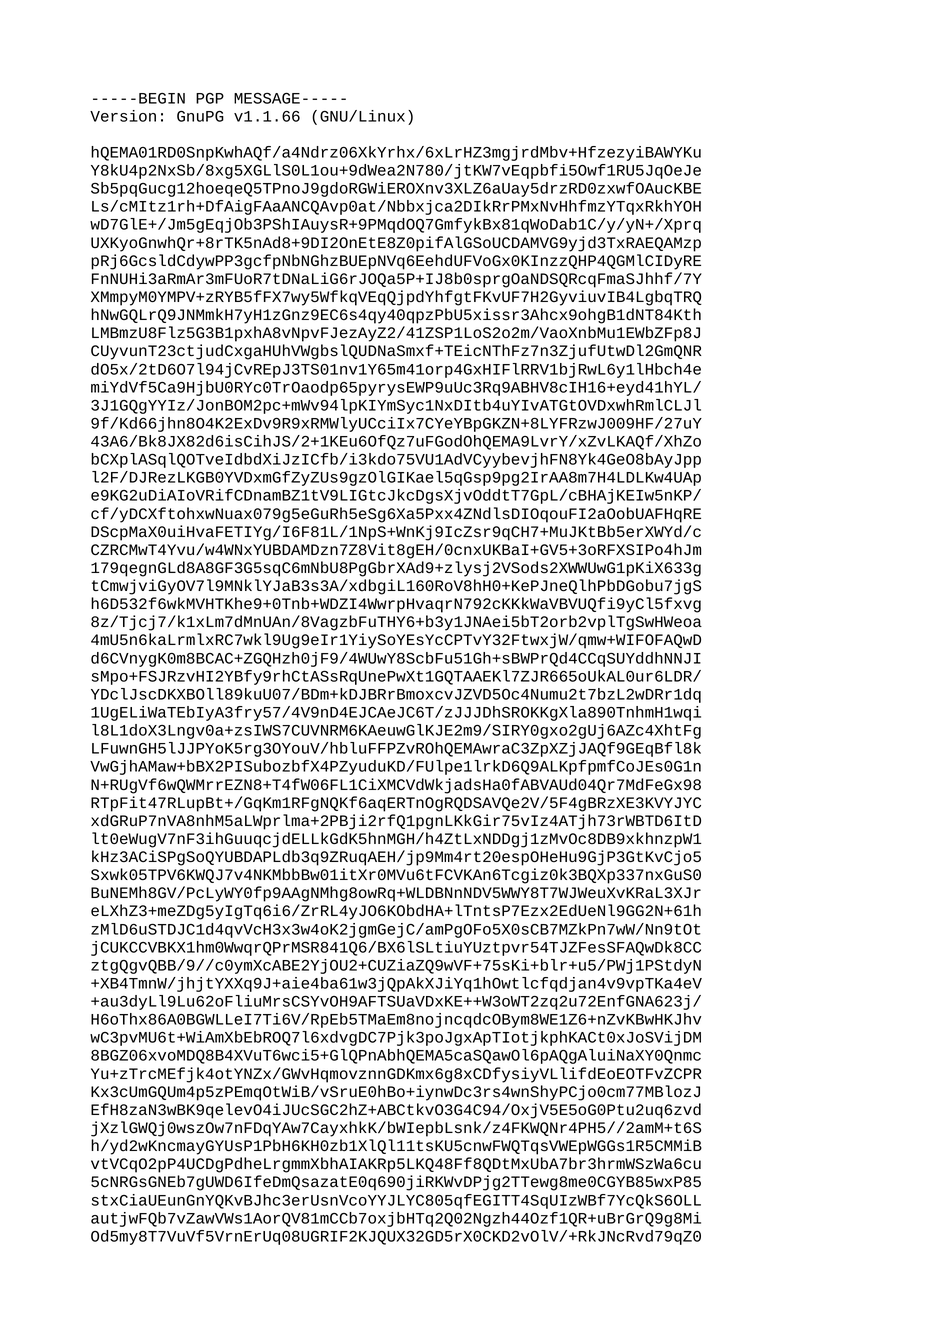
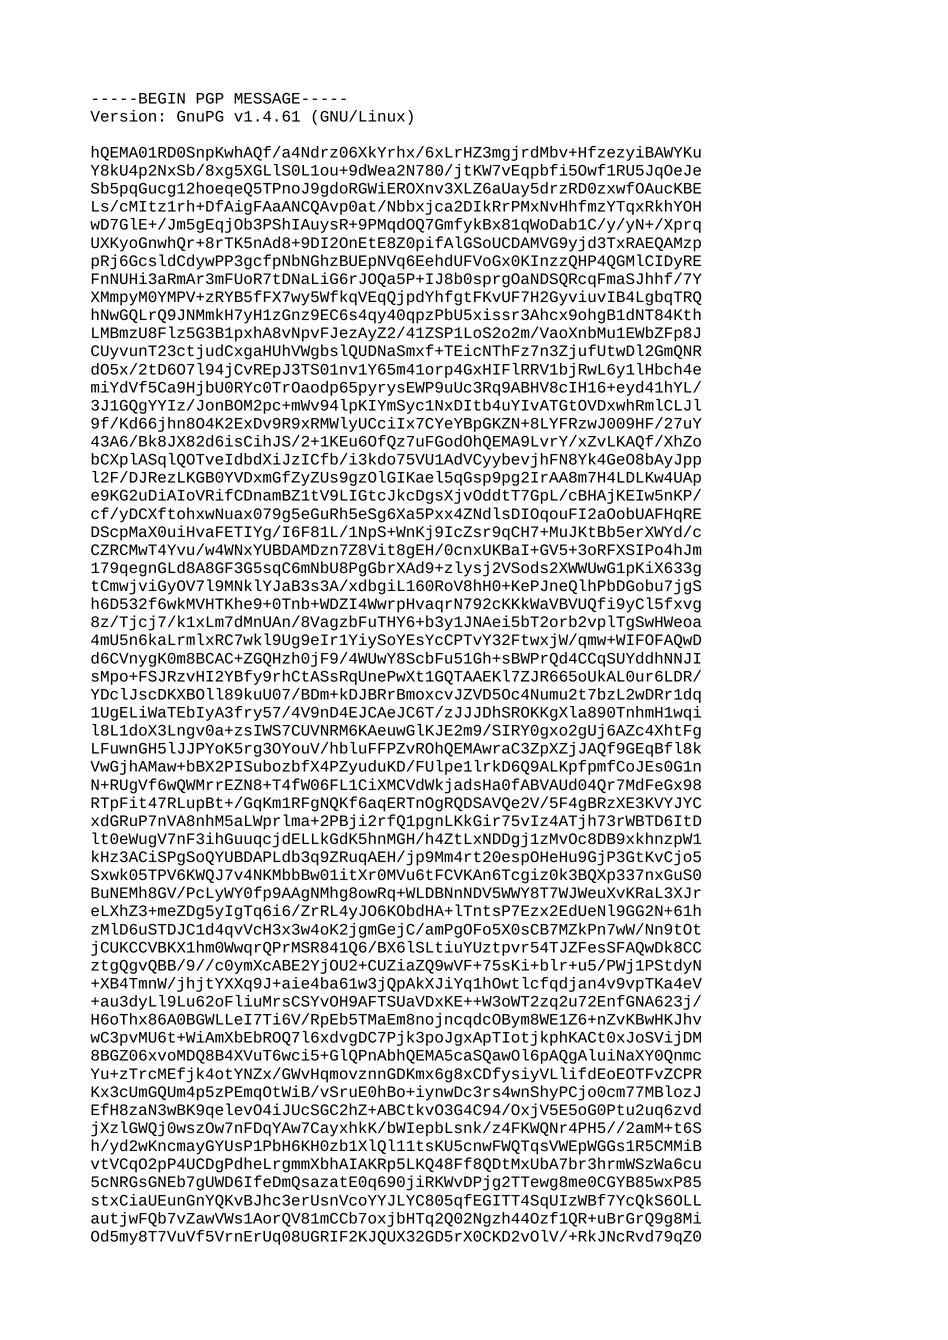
v1.1.66: v1.1.66 -> v1.4.61
